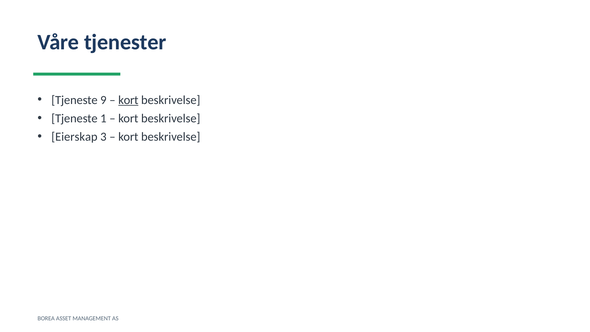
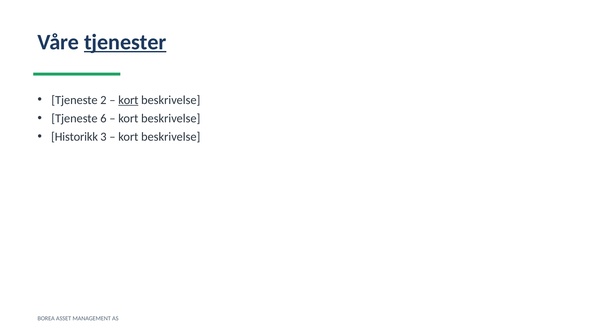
tjenester underline: none -> present
9: 9 -> 2
1: 1 -> 6
Eierskap: Eierskap -> Historikk
